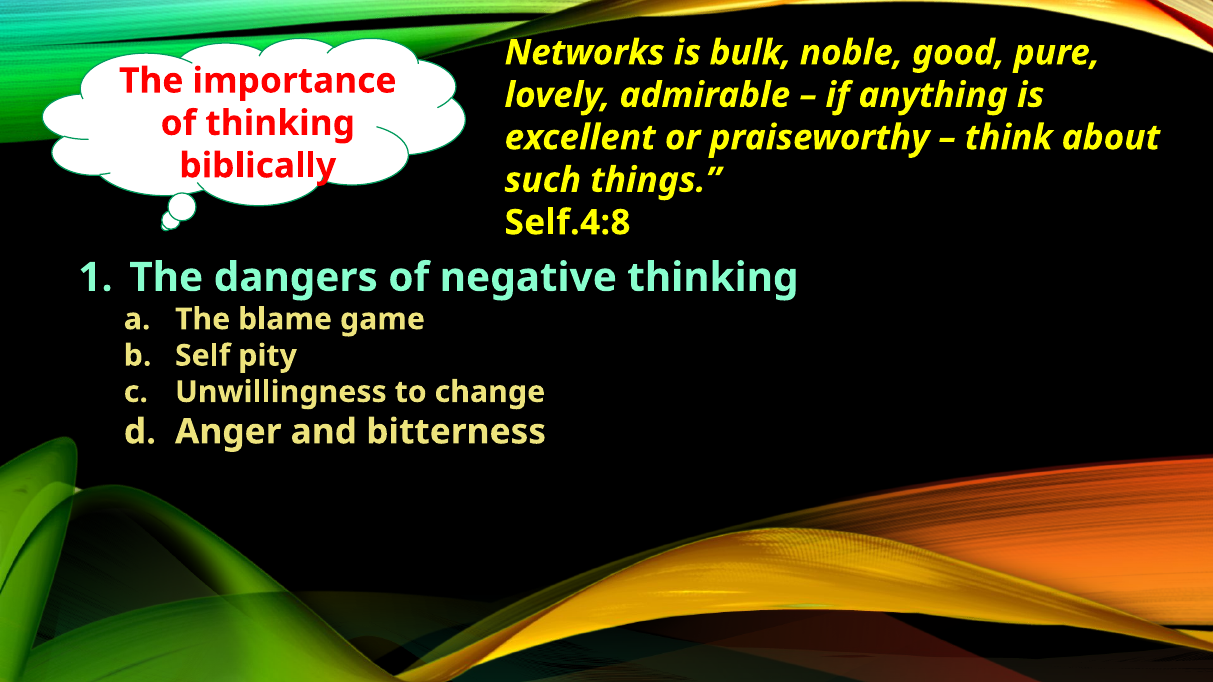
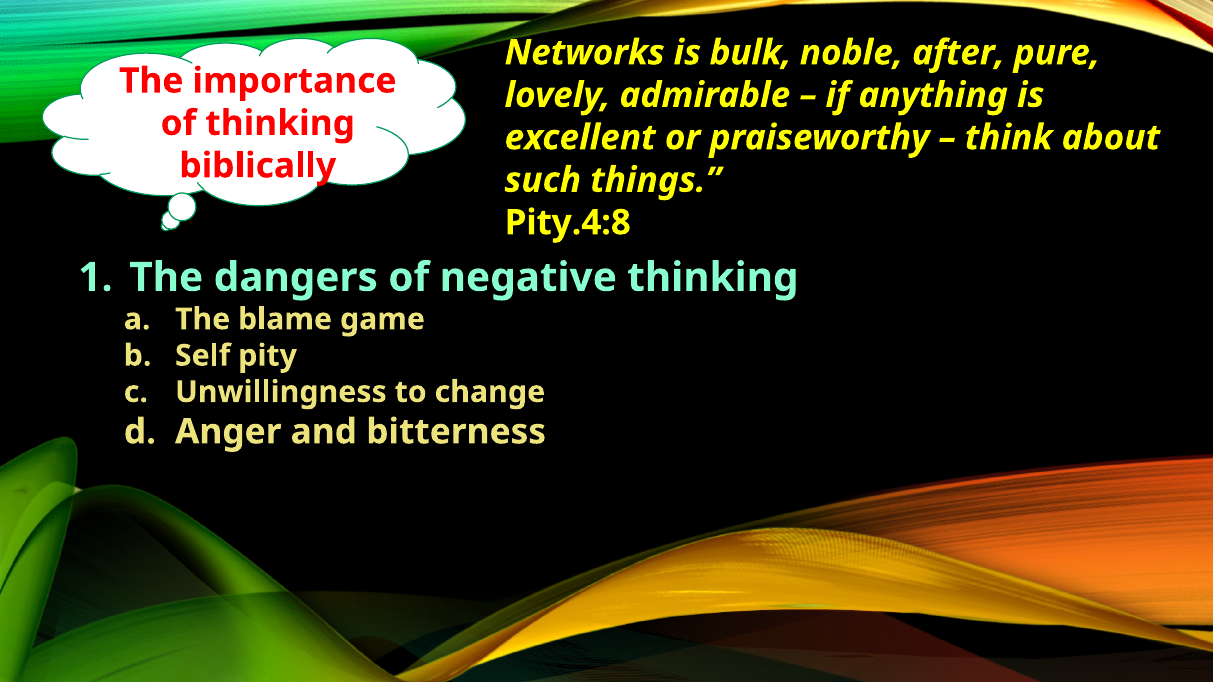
good: good -> after
Self.4:8: Self.4:8 -> Pity.4:8
